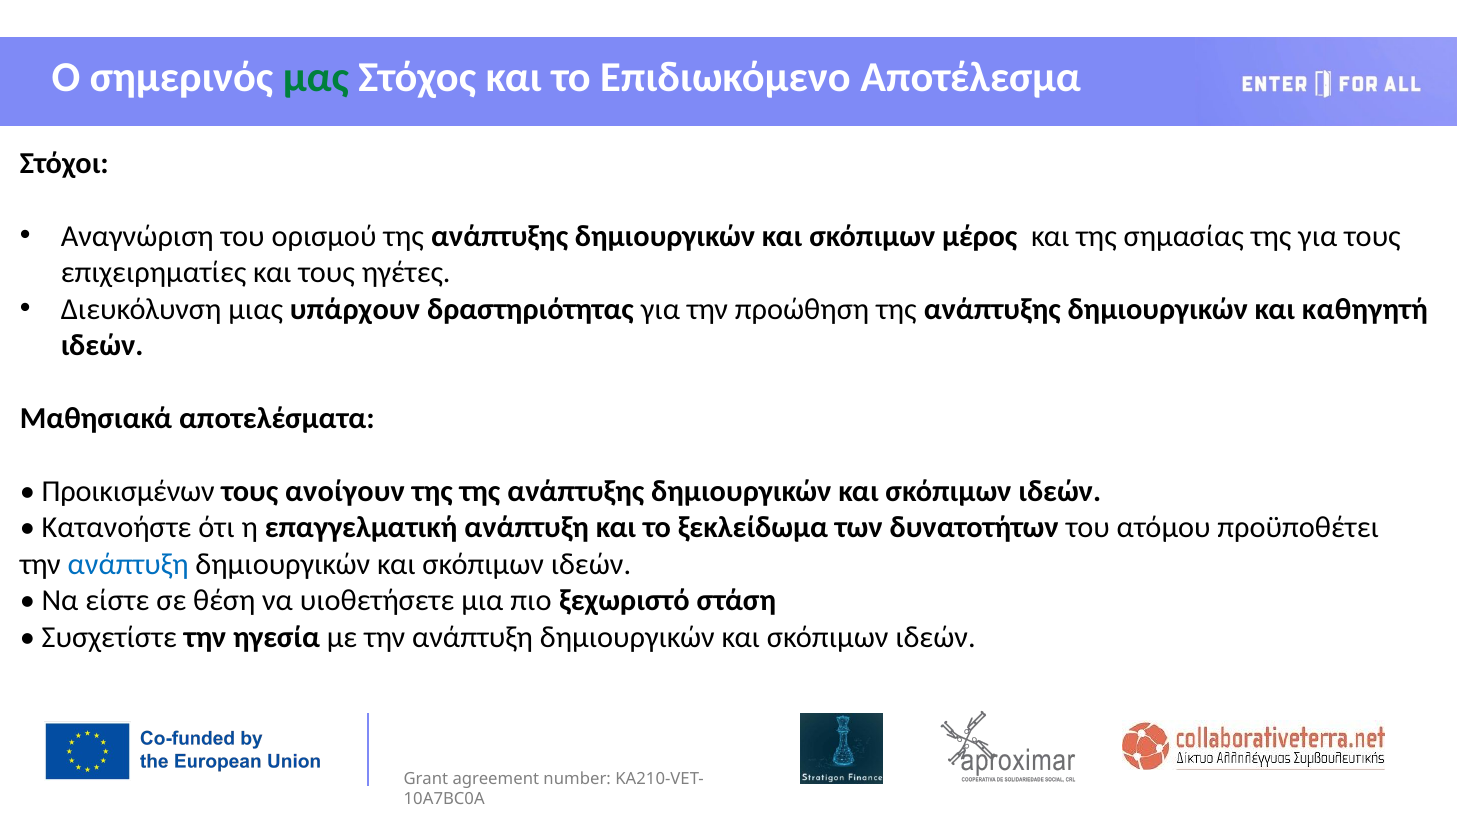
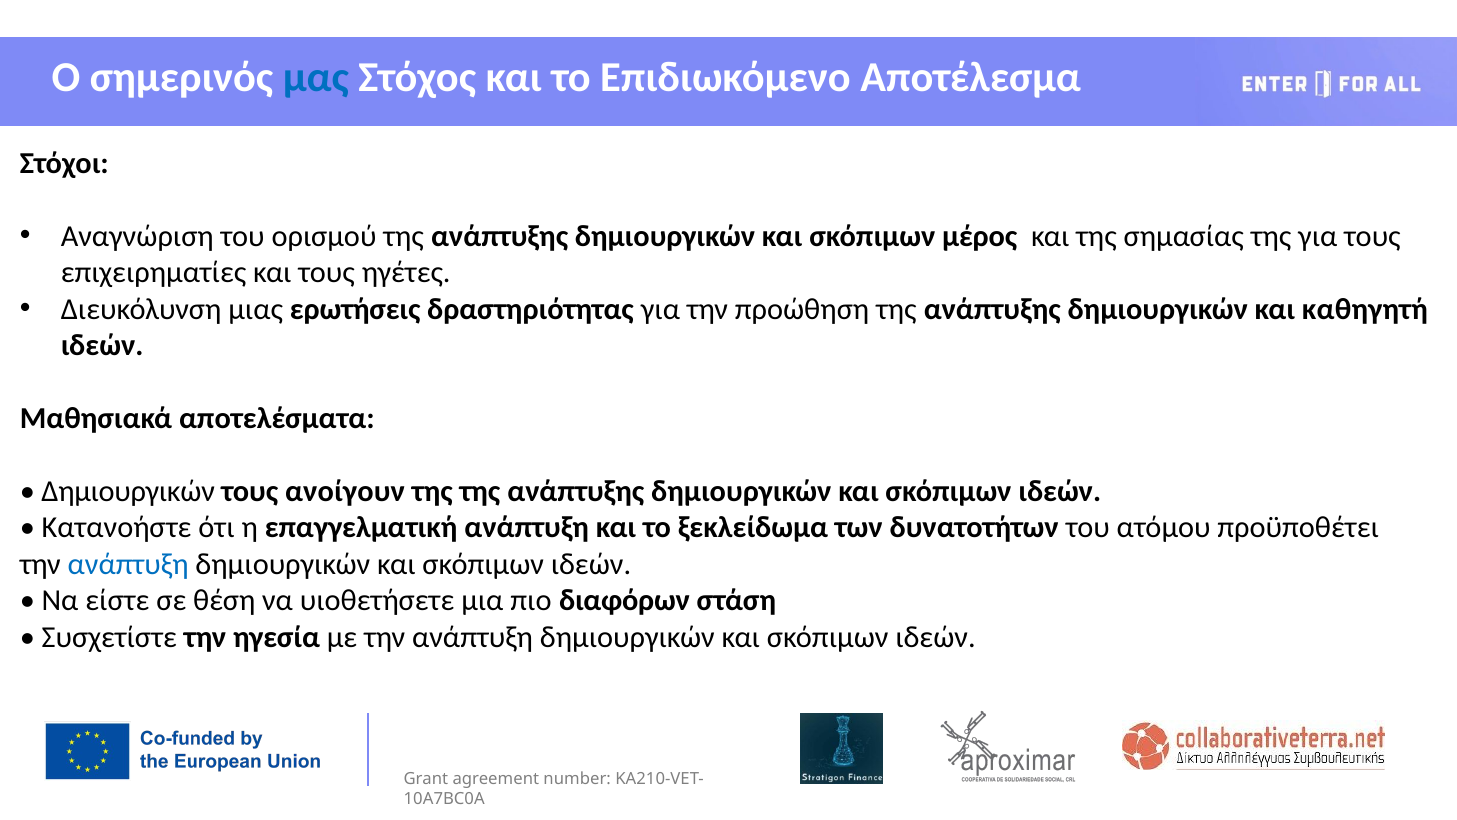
μας colour: green -> blue
υπάρχουν: υπάρχουν -> ερωτήσεις
Προικισμένων at (128, 491): Προικισμένων -> Δημιουργικών
ξεχωριστό: ξεχωριστό -> διαφόρων
